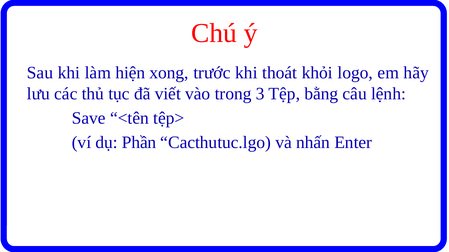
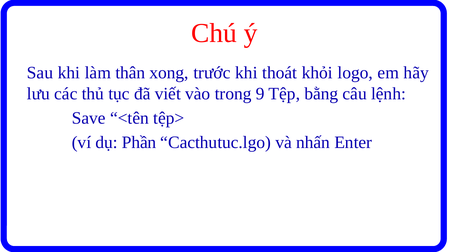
hiện: hiện -> thân
3: 3 -> 9
